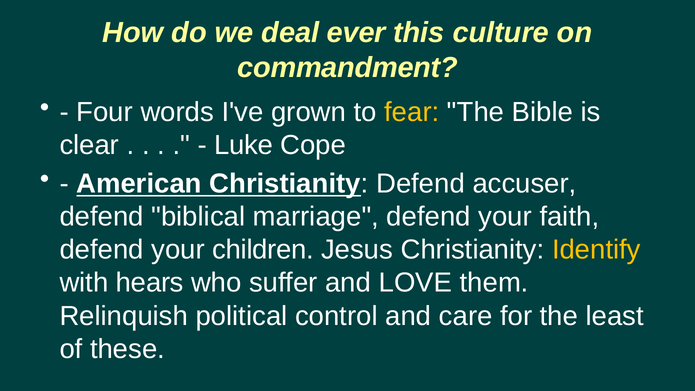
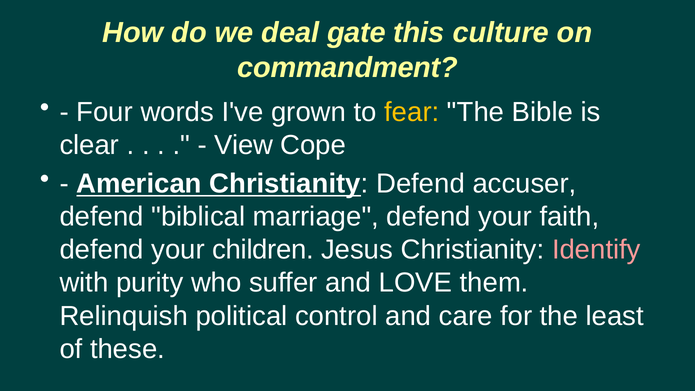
ever: ever -> gate
Luke: Luke -> View
Identify colour: yellow -> pink
hears: hears -> purity
